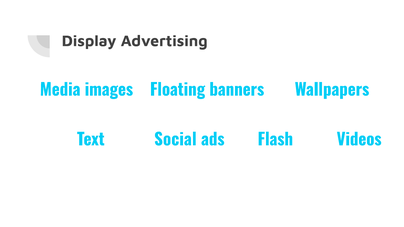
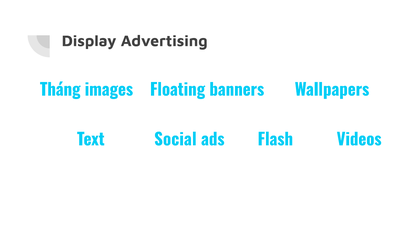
Media: Media -> Tháng
